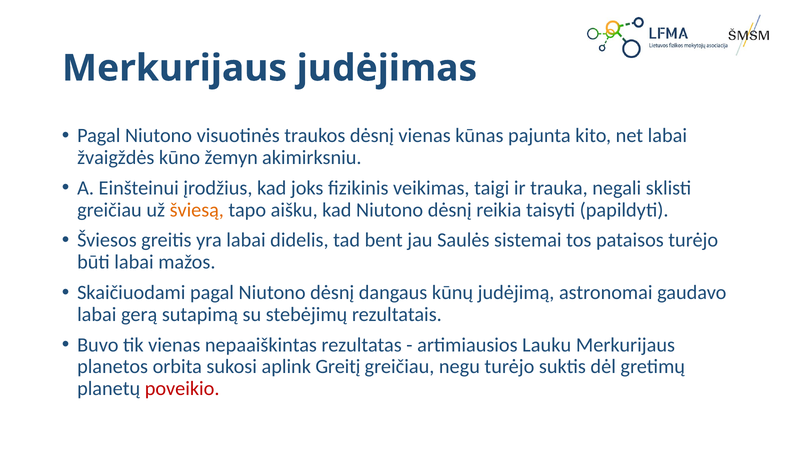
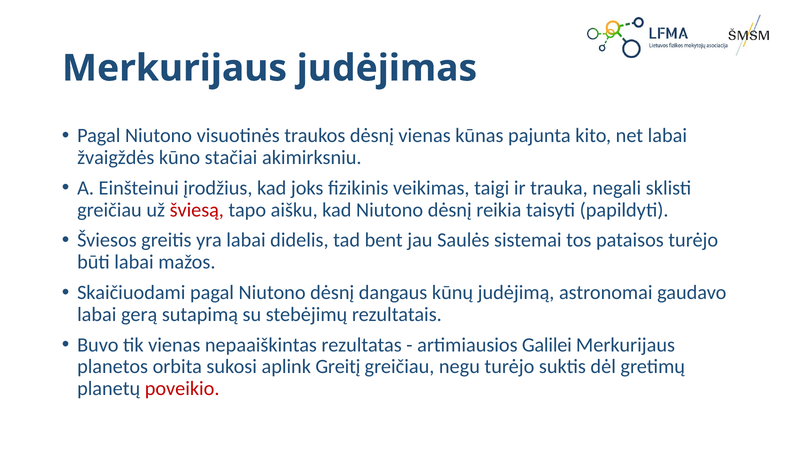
žemyn: žemyn -> stačiai
šviesą colour: orange -> red
Lauku: Lauku -> Galilei
